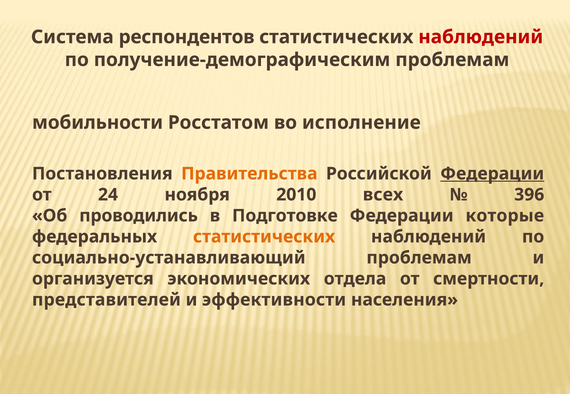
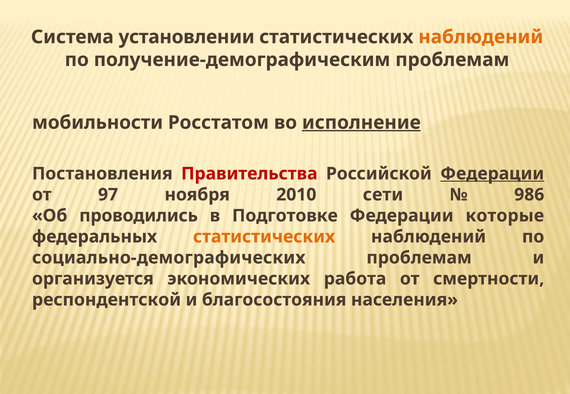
респондентов: респондентов -> установлении
наблюдений at (481, 37) colour: red -> orange
исполнение underline: none -> present
Правительства colour: orange -> red
24: 24 -> 97
всех: всех -> сети
396: 396 -> 986
социально-устанавливающий: социально-устанавливающий -> социально-демографических
отдела: отдела -> работа
представителей: представителей -> респондентской
эффективности: эффективности -> благосостояния
